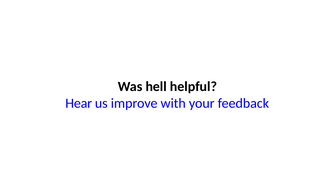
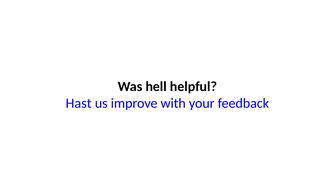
Hear: Hear -> Hast
